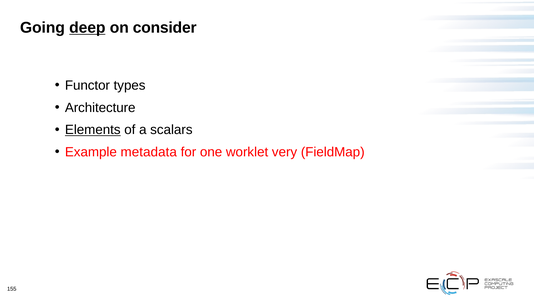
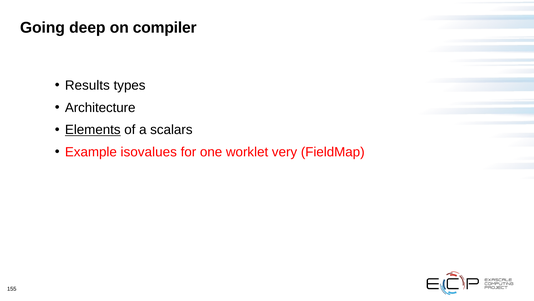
deep underline: present -> none
consider: consider -> compiler
Functor: Functor -> Results
metadata: metadata -> isovalues
